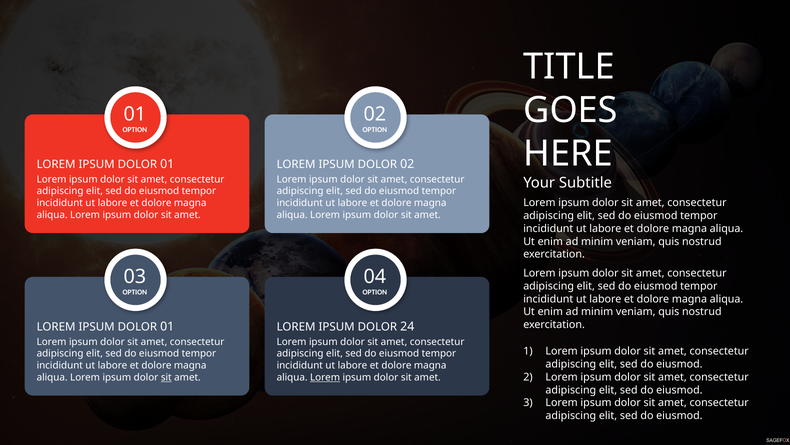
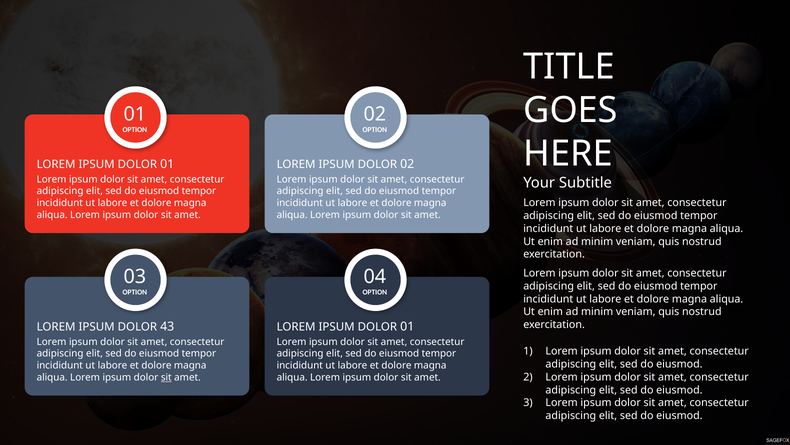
01 at (167, 326): 01 -> 43
24 at (407, 326): 24 -> 01
Lorem at (325, 377) underline: present -> none
